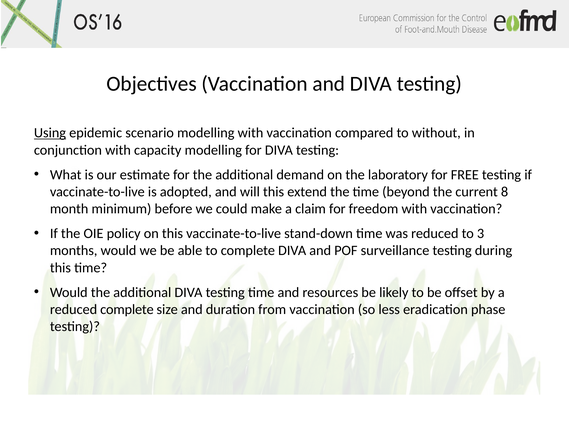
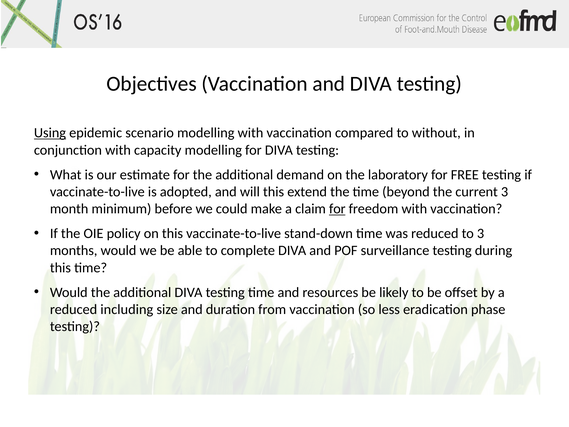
current 8: 8 -> 3
for at (337, 209) underline: none -> present
reduced complete: complete -> including
